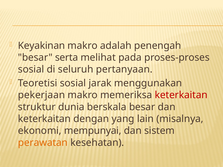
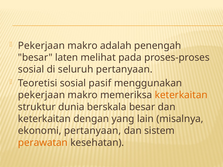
Keyakinan at (42, 46): Keyakinan -> Pekerjaan
serta: serta -> laten
jarak: jarak -> pasif
keterkaitan at (181, 95) colour: red -> orange
ekonomi mempunyai: mempunyai -> pertanyaan
